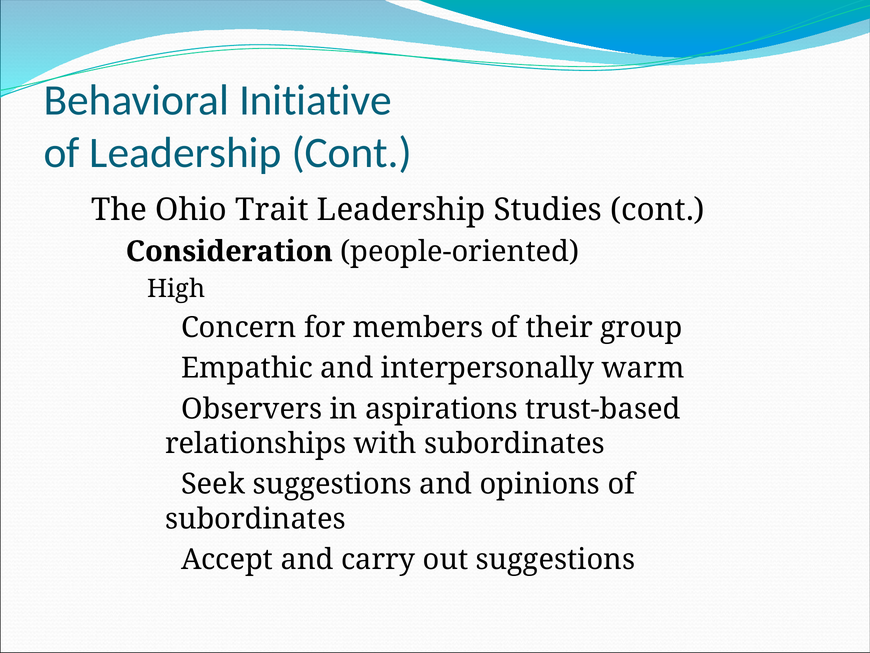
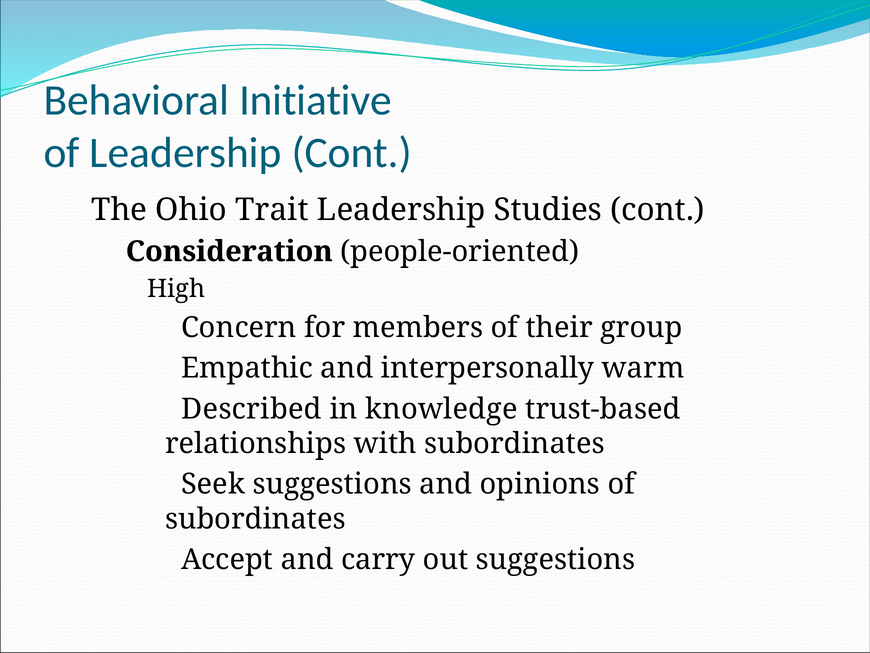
Observers: Observers -> Described
aspirations: aspirations -> knowledge
